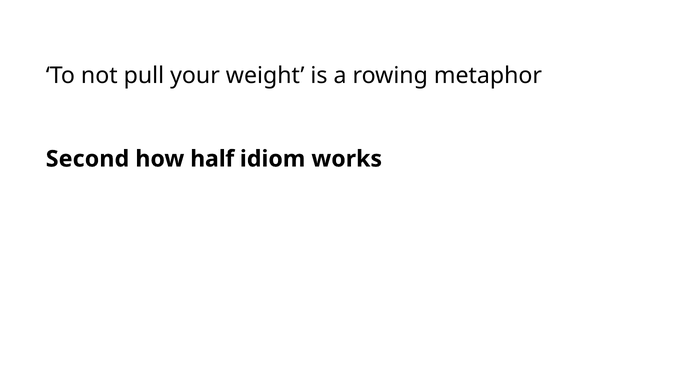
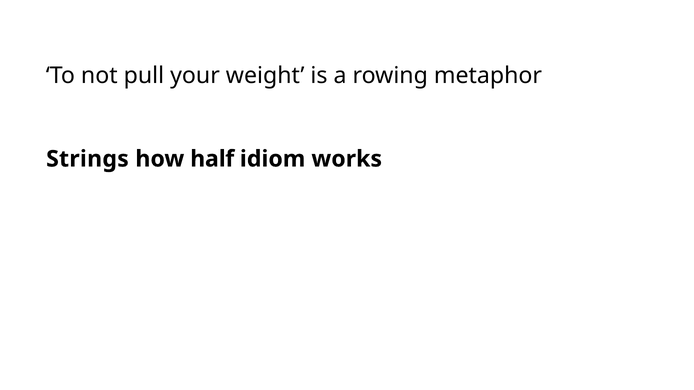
Second: Second -> Strings
